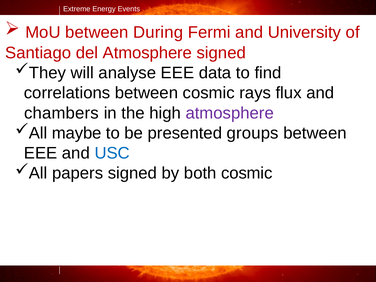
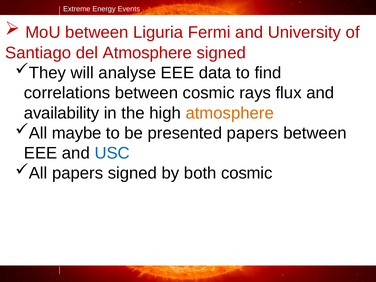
During: During -> Liguria
chambers: chambers -> availability
atmosphere at (230, 113) colour: purple -> orange
presented groups: groups -> papers
